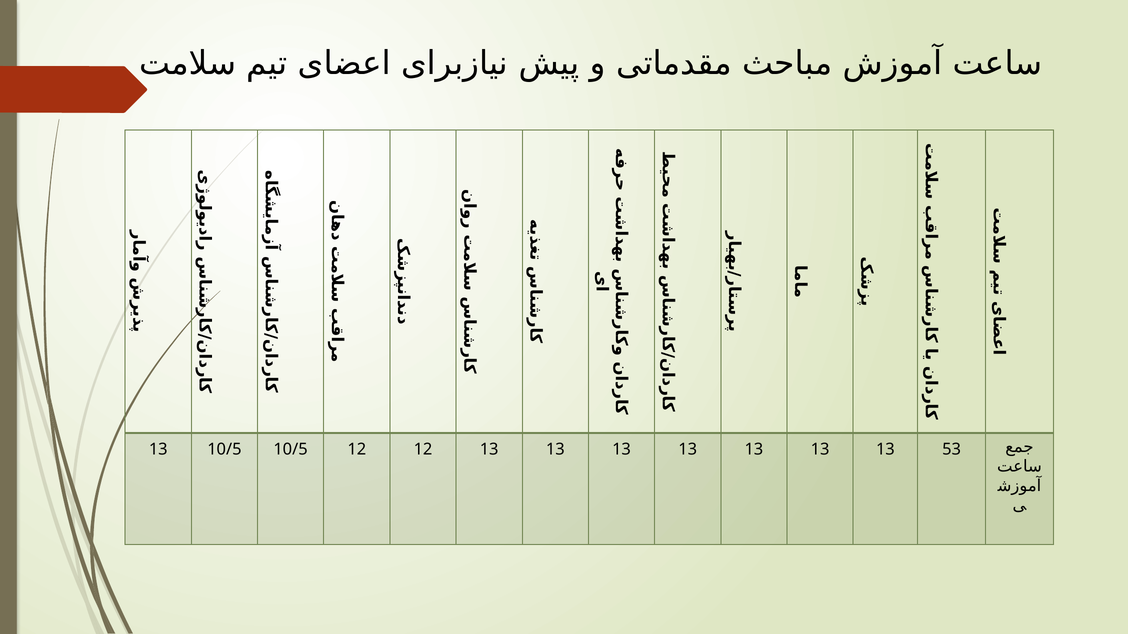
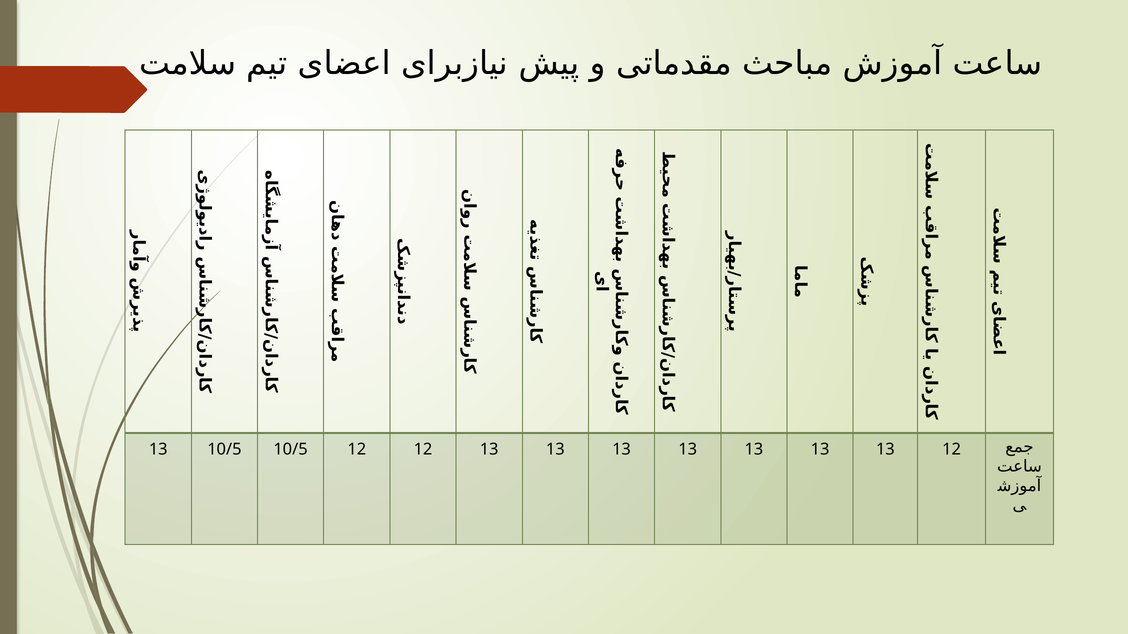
13 53: 53 -> 12
